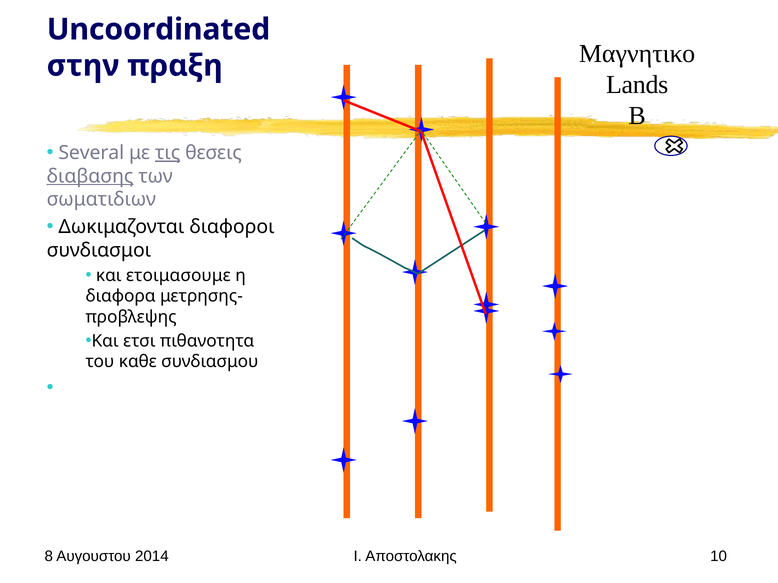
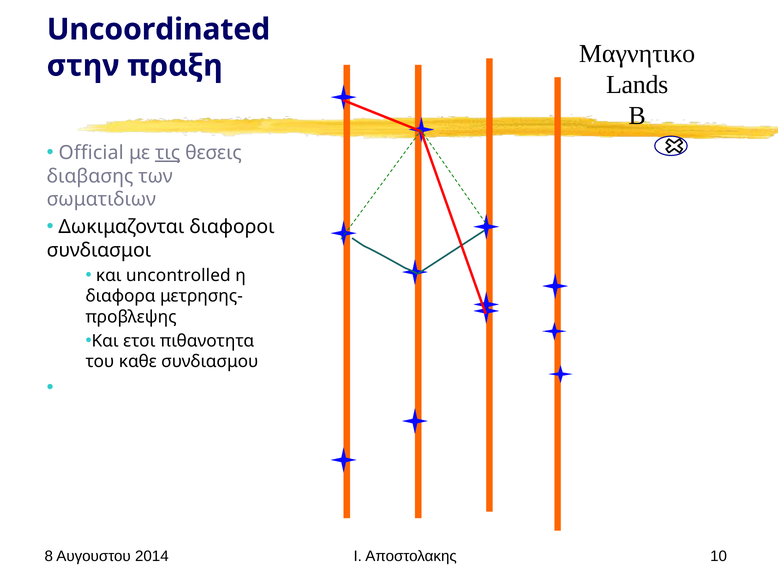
Several: Several -> Official
διαβασης underline: present -> none
ετοιμασουμε: ετοιμασουμε -> uncontrolled
